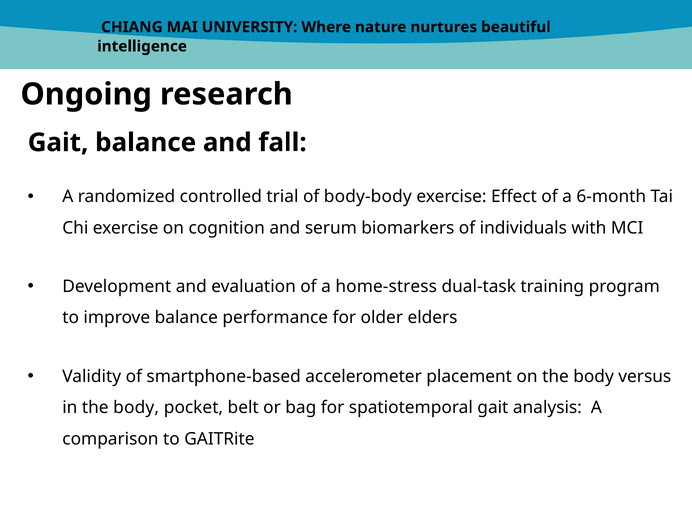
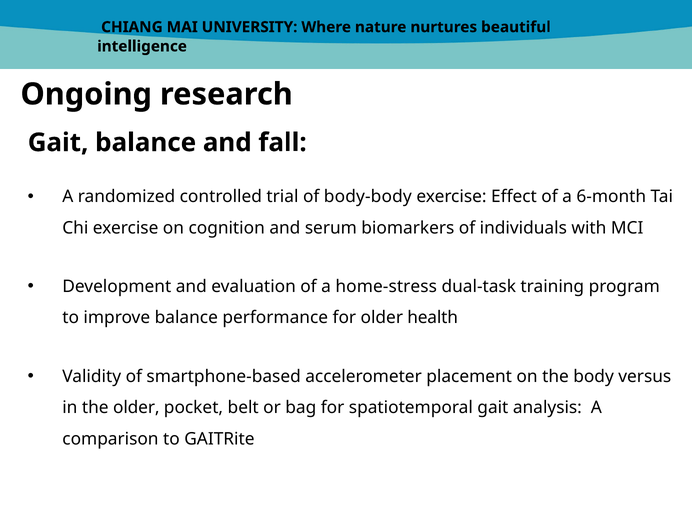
elders: elders -> health
in the body: body -> older
